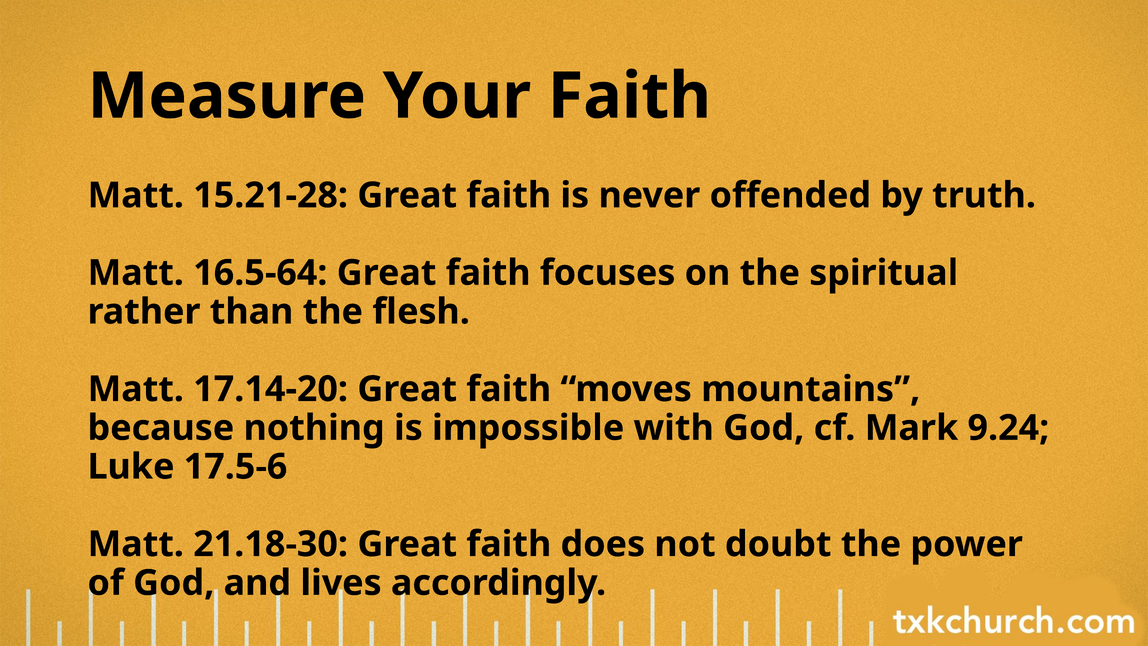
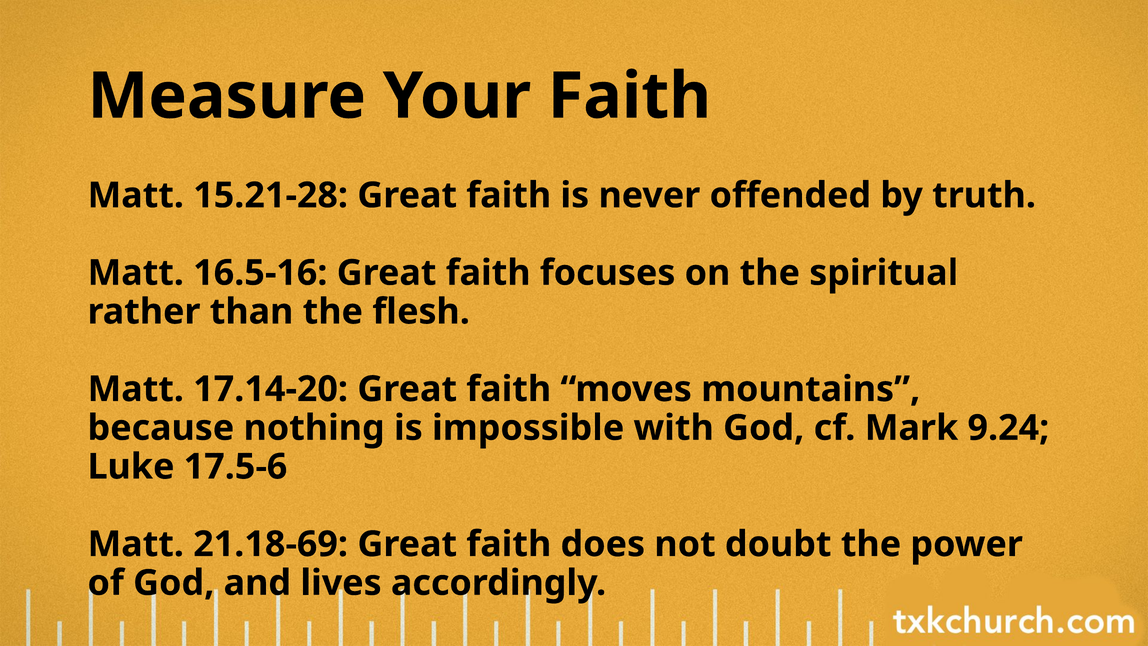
16.5-64: 16.5-64 -> 16.5-16
21.18-30: 21.18-30 -> 21.18-69
